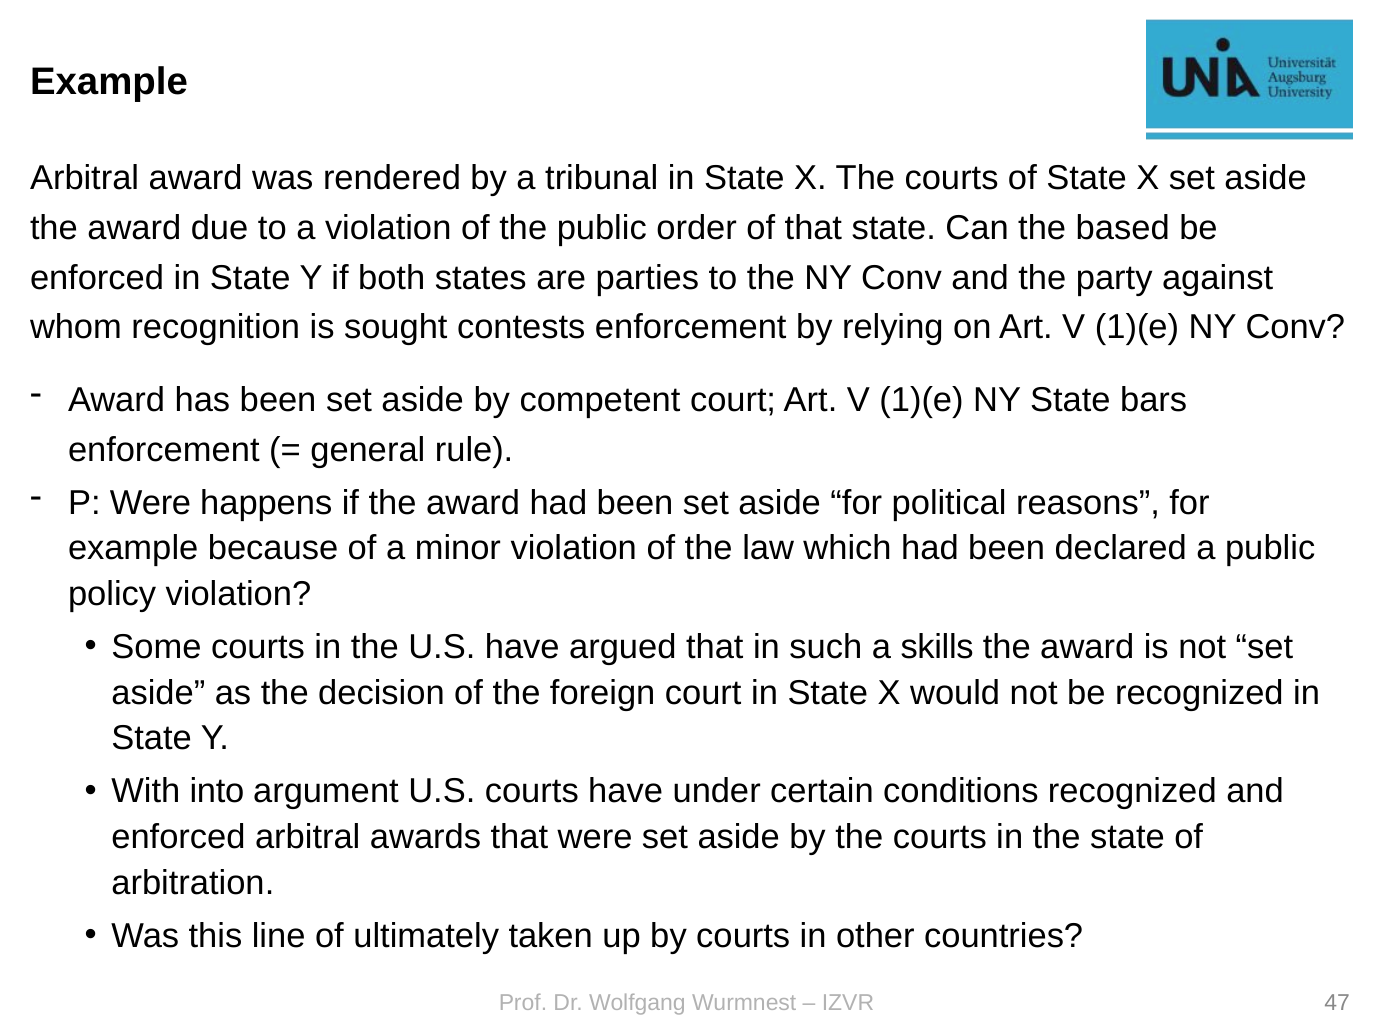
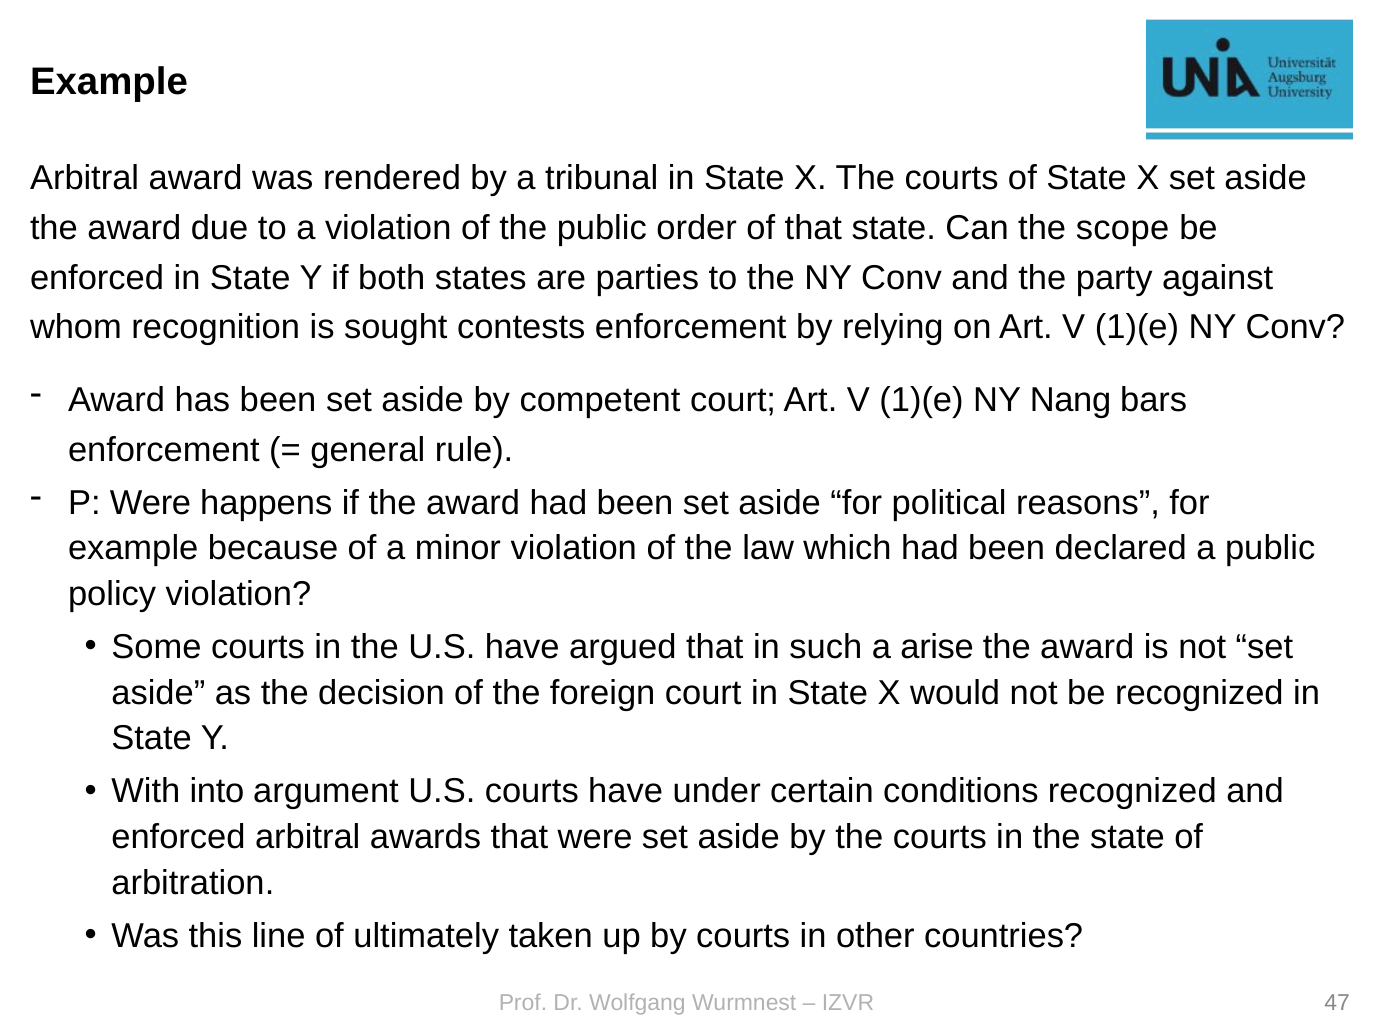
based: based -> scope
NY State: State -> Nang
skills: skills -> arise
